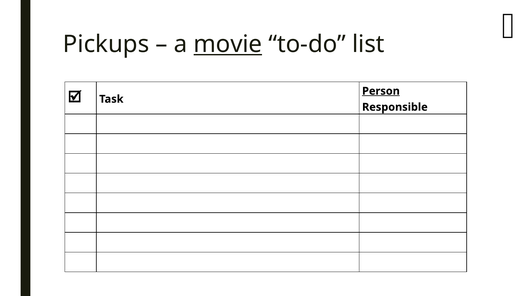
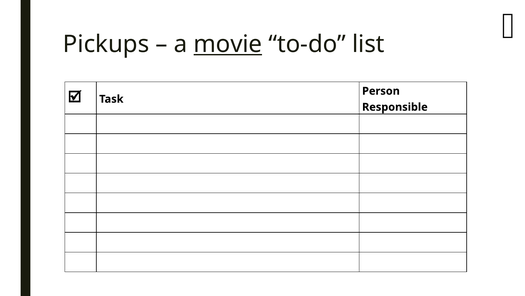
Person underline: present -> none
